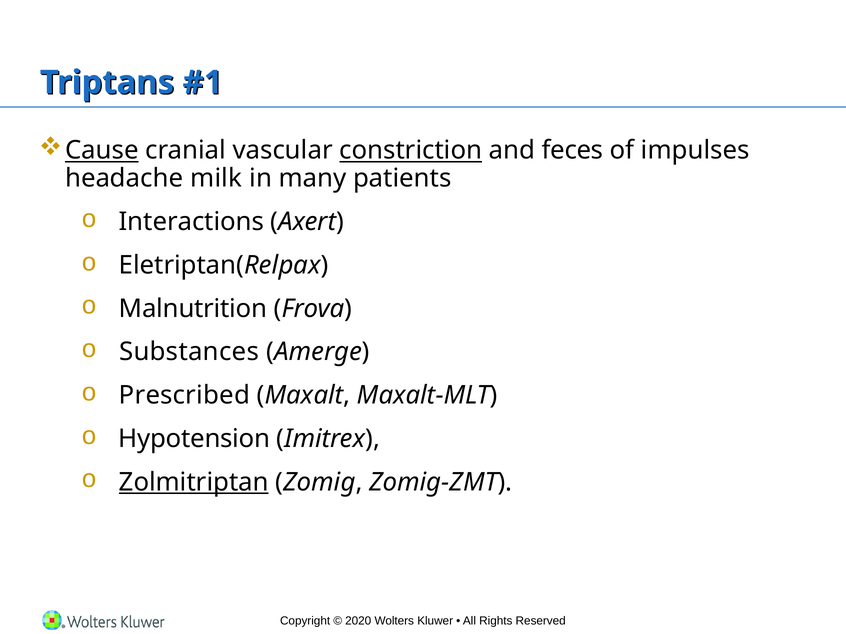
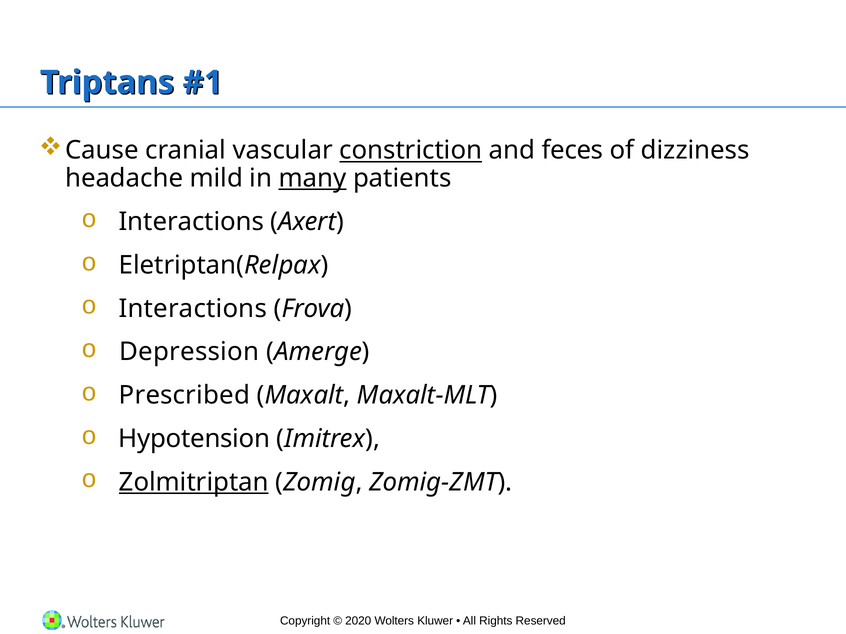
Cause underline: present -> none
impulses: impulses -> dizziness
milk: milk -> mild
many underline: none -> present
Malnutrition at (193, 309): Malnutrition -> Interactions
Substances: Substances -> Depression
